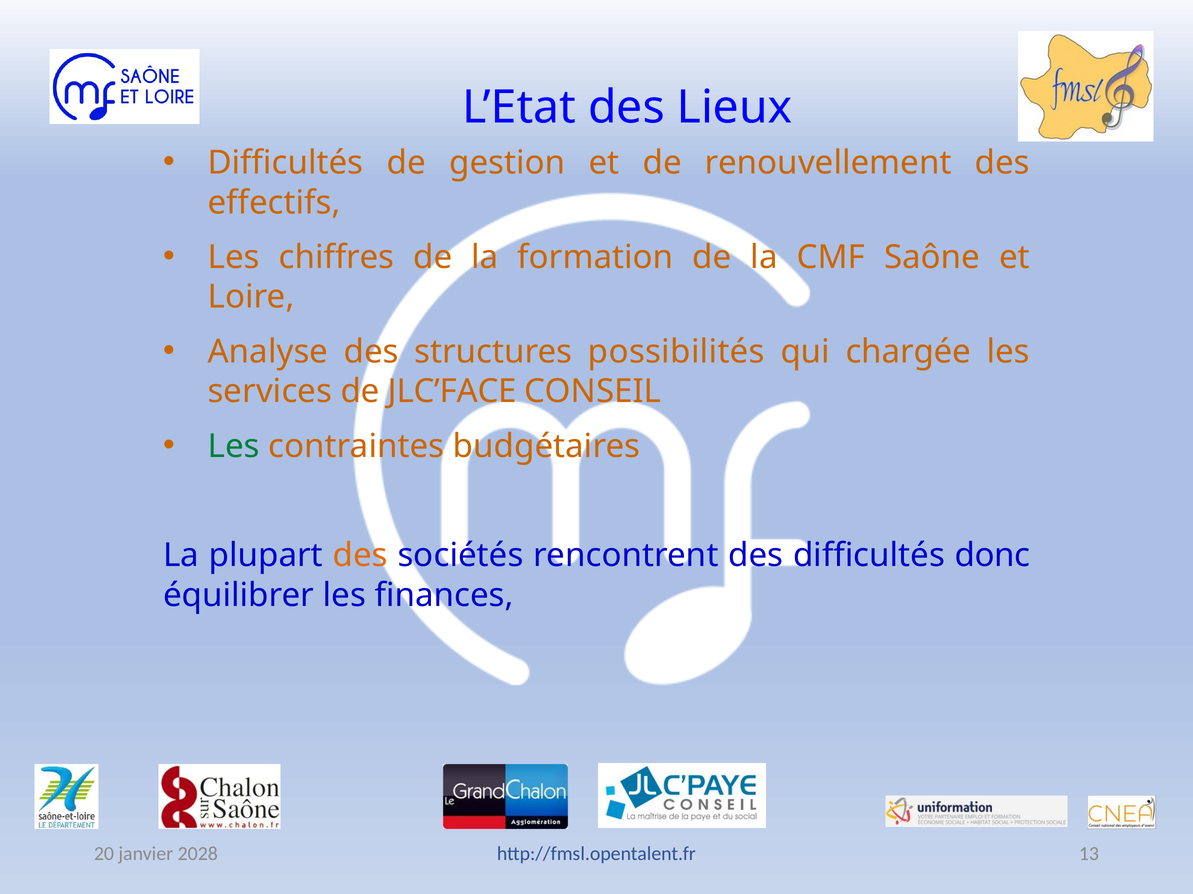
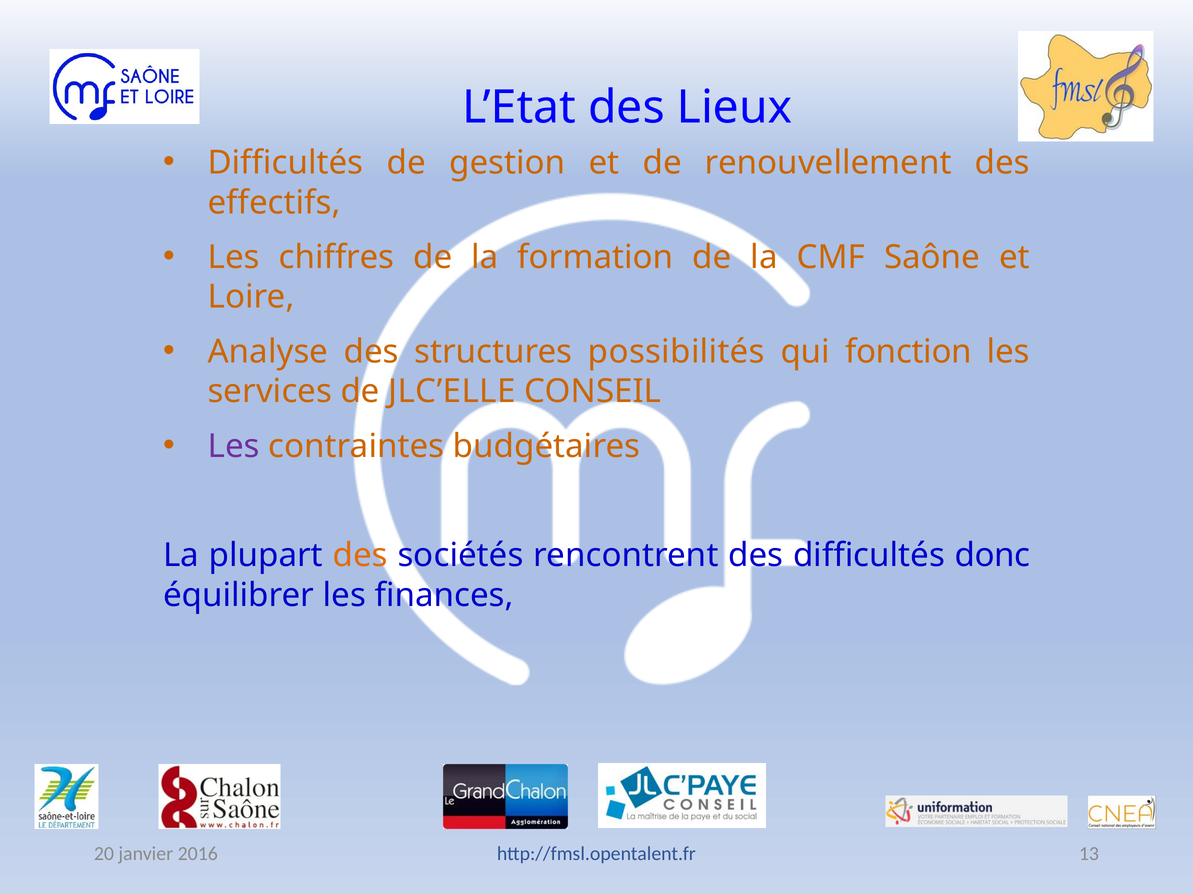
chargée: chargée -> fonction
JLC’FACE: JLC’FACE -> JLC’ELLE
Les at (234, 447) colour: green -> purple
2028: 2028 -> 2016
